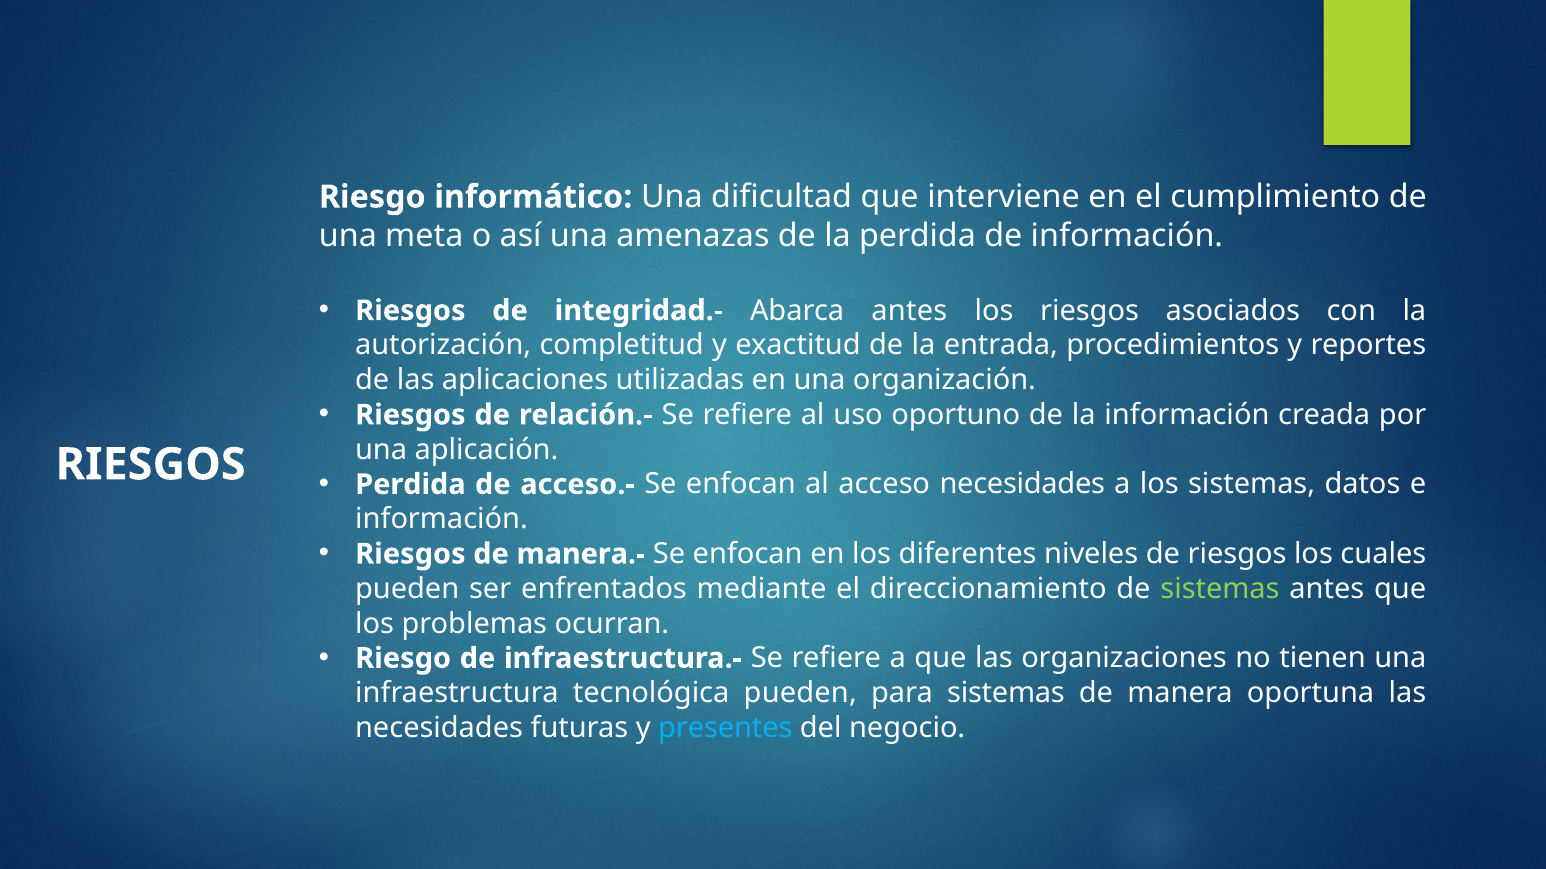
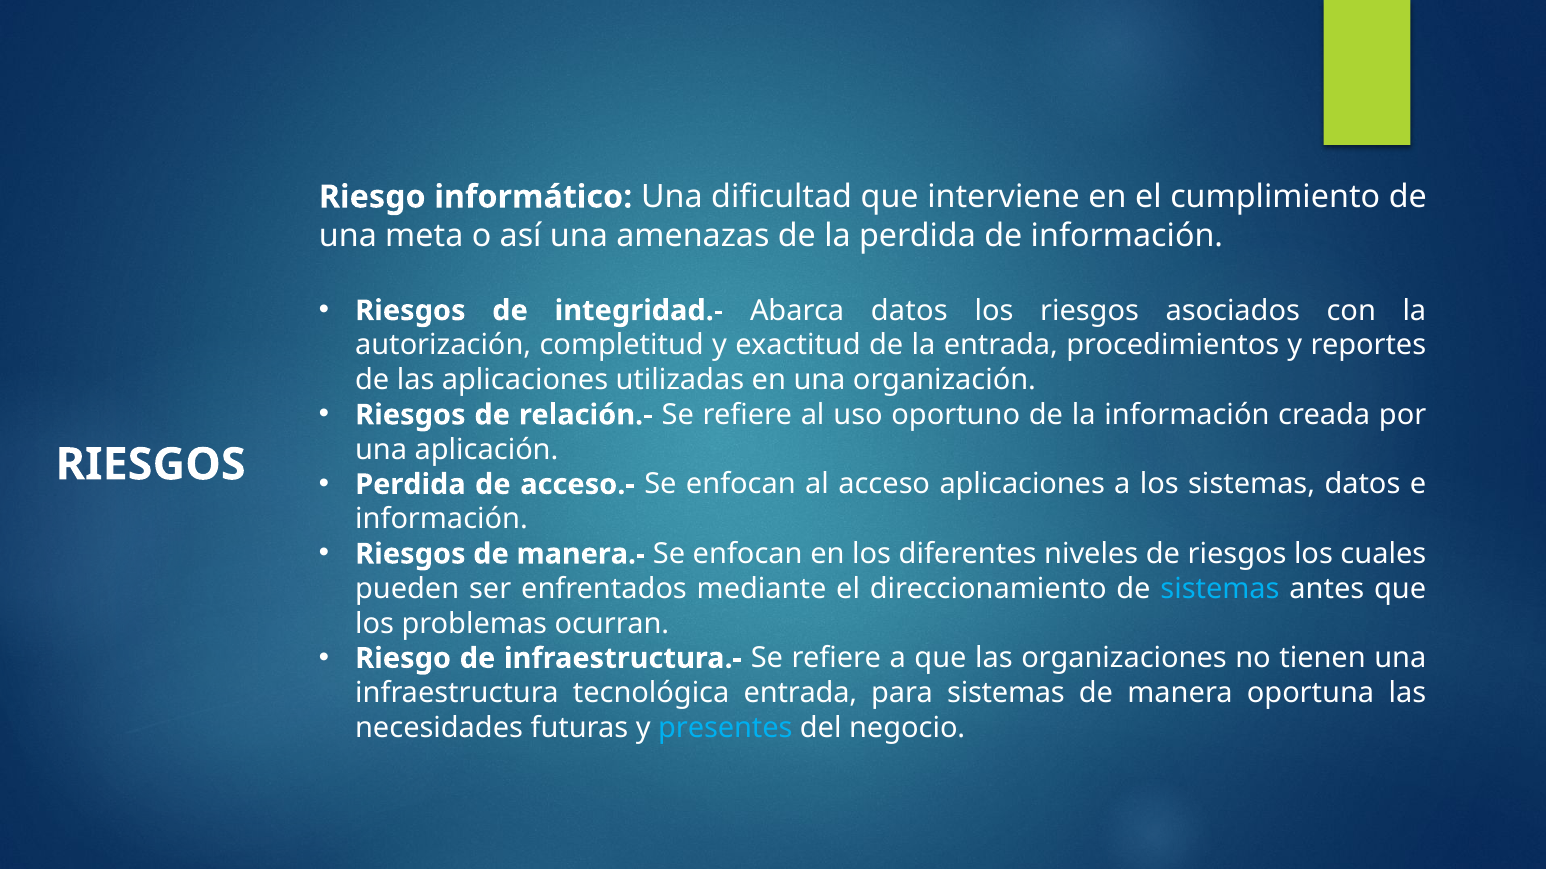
Abarca antes: antes -> datos
acceso necesidades: necesidades -> aplicaciones
sistemas at (1220, 589) colour: light green -> light blue
tecnológica pueden: pueden -> entrada
